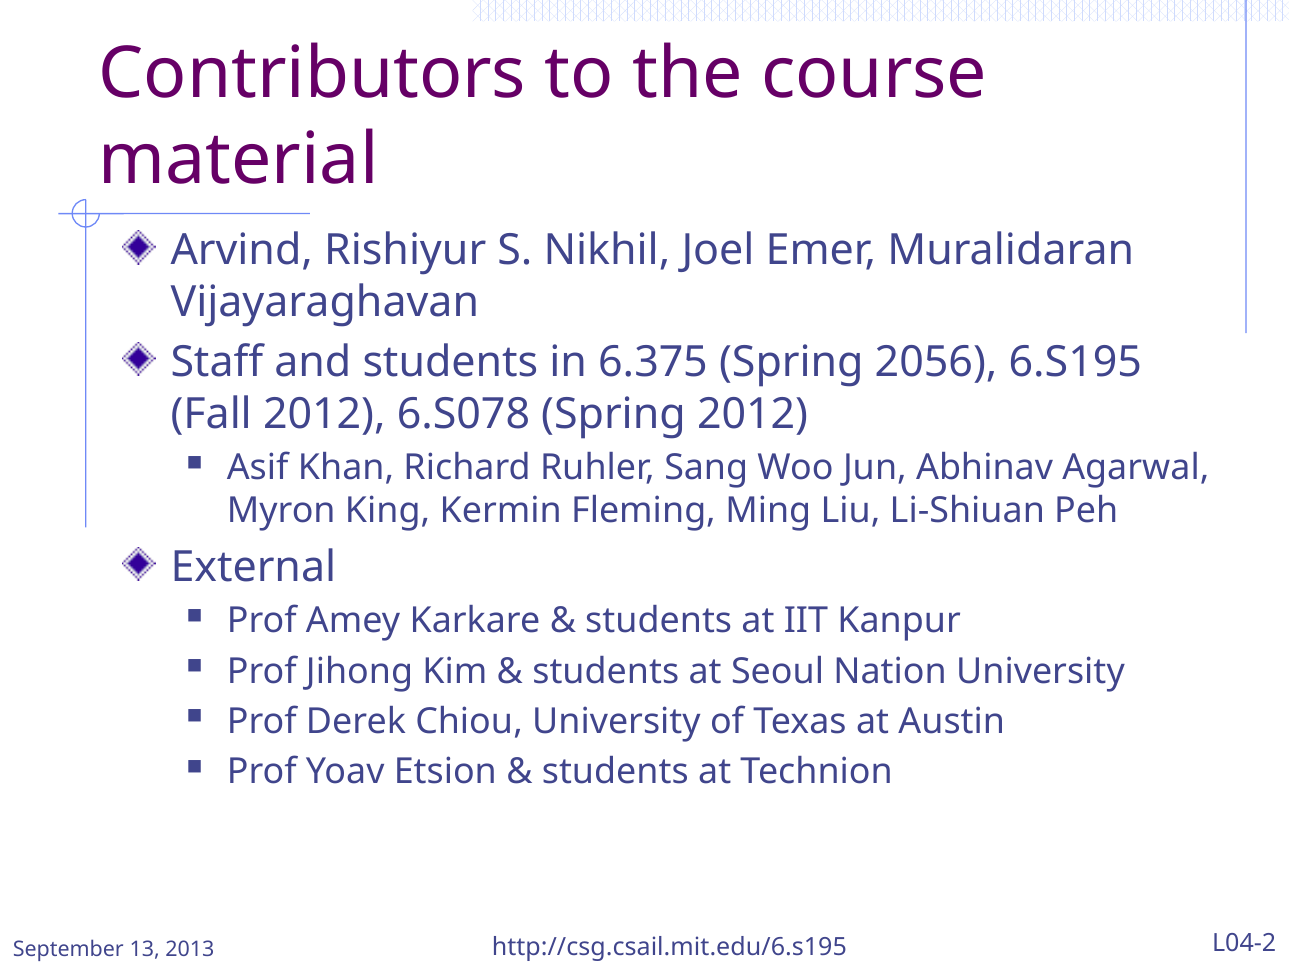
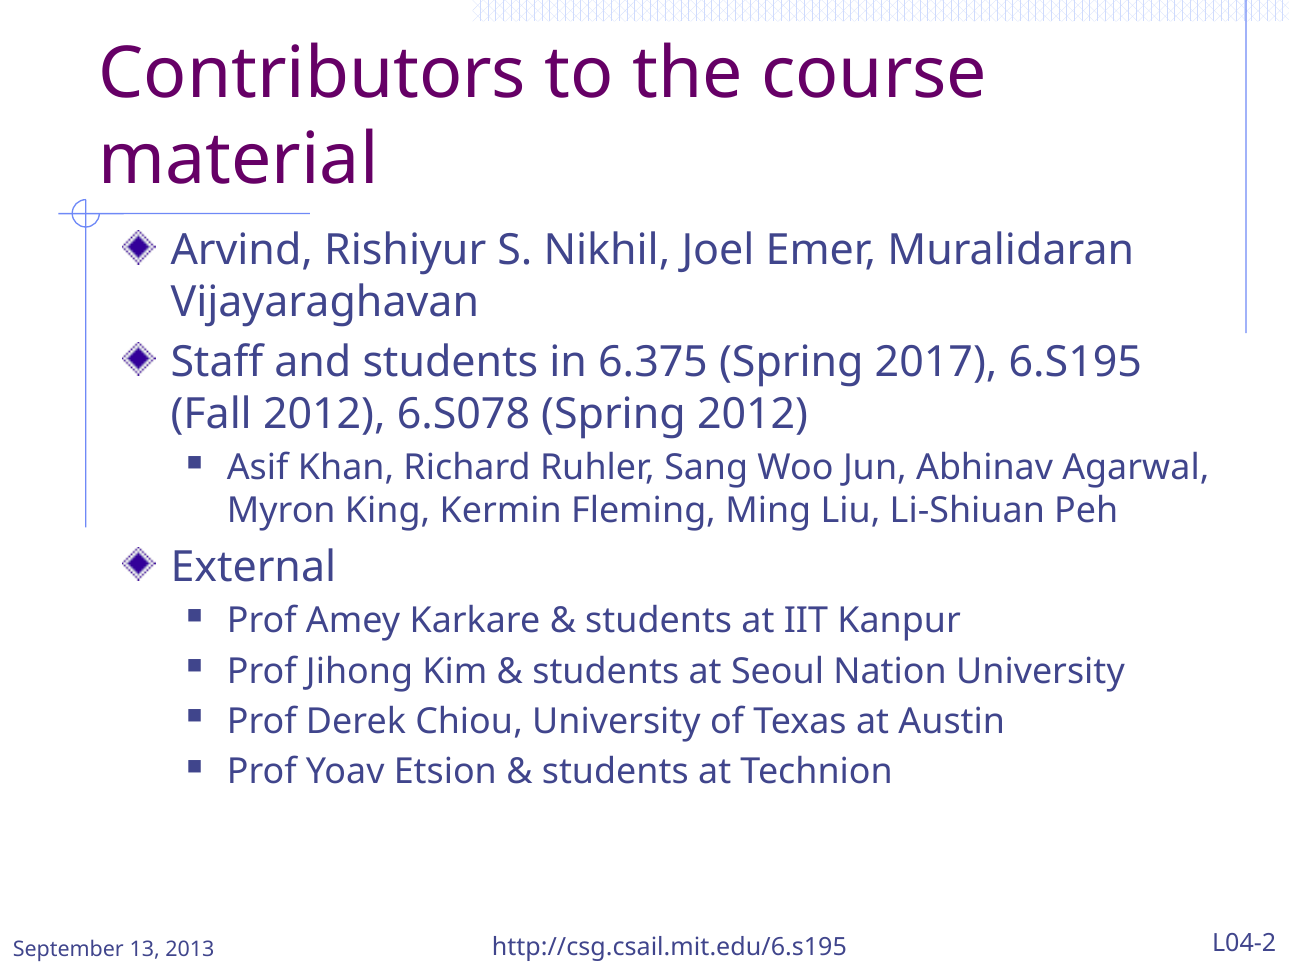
2056: 2056 -> 2017
